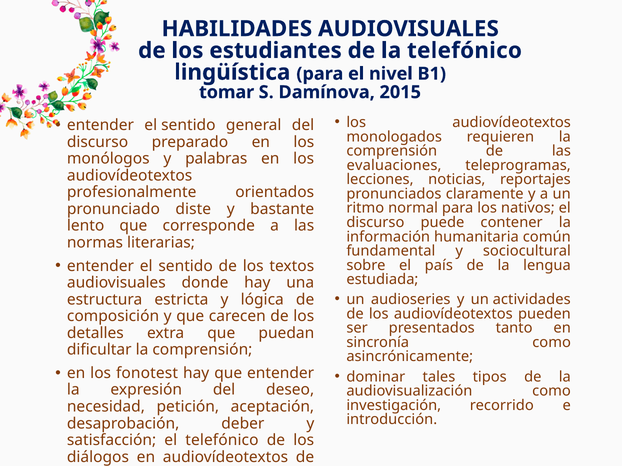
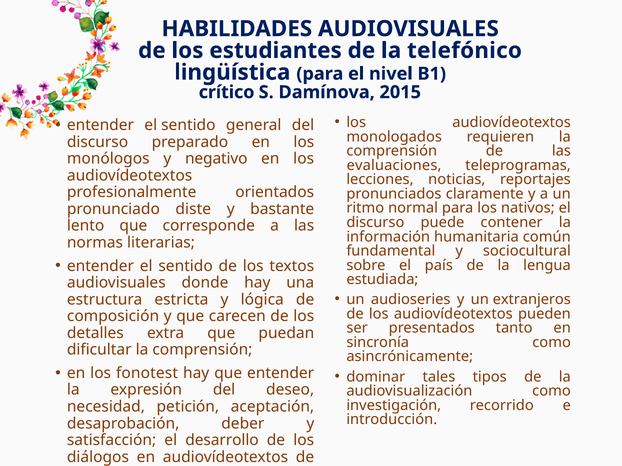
tomar: tomar -> crítico
palabras: palabras -> negativo
actividades: actividades -> extranjeros
el telefónico: telefónico -> desarrollo
